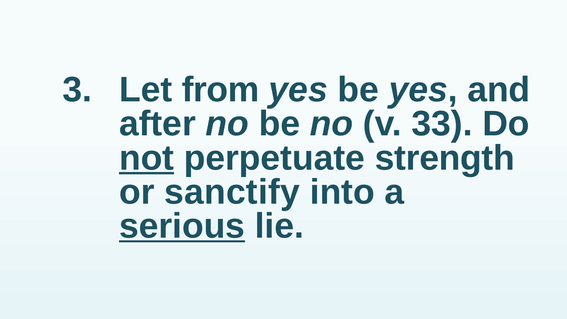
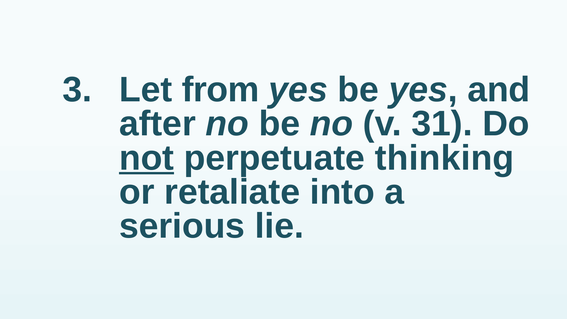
33: 33 -> 31
strength: strength -> thinking
sanctify: sanctify -> retaliate
serious underline: present -> none
